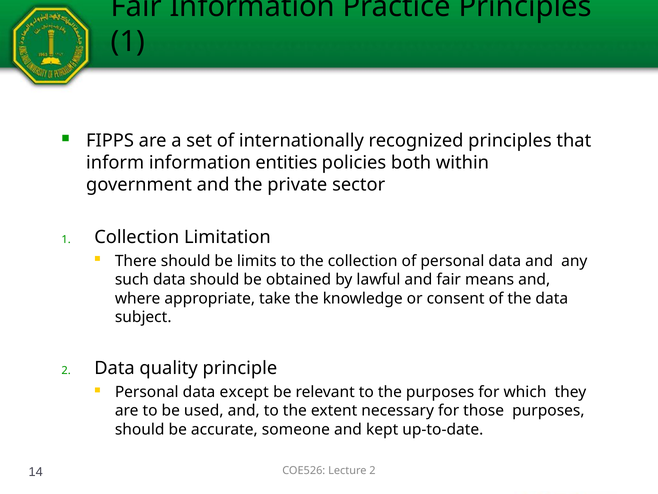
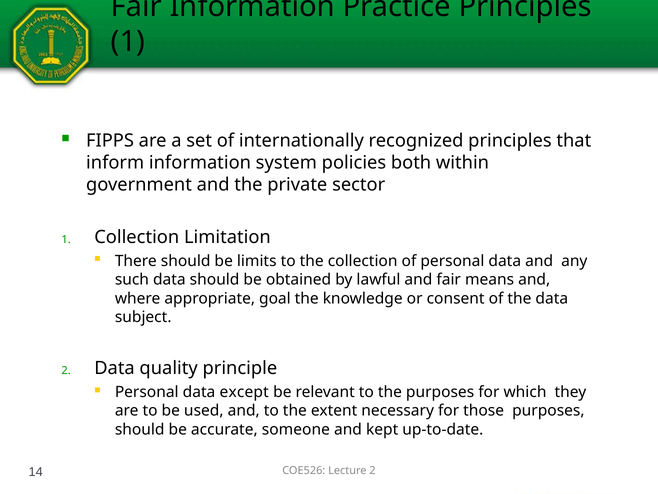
entities: entities -> system
take: take -> goal
